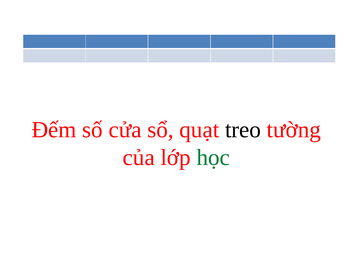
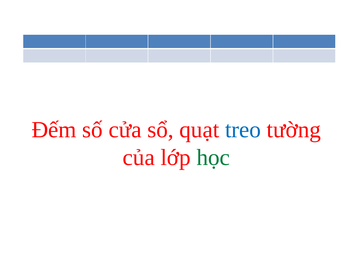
treo colour: black -> blue
